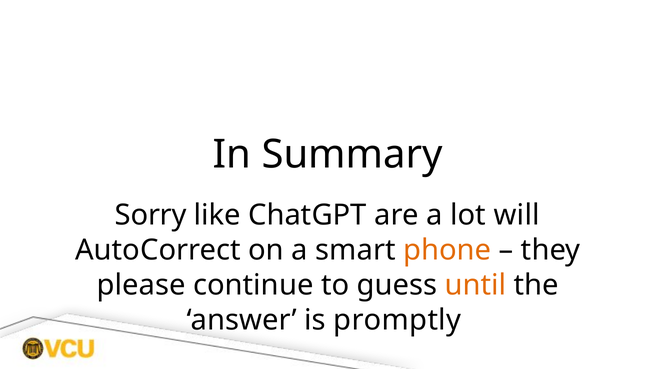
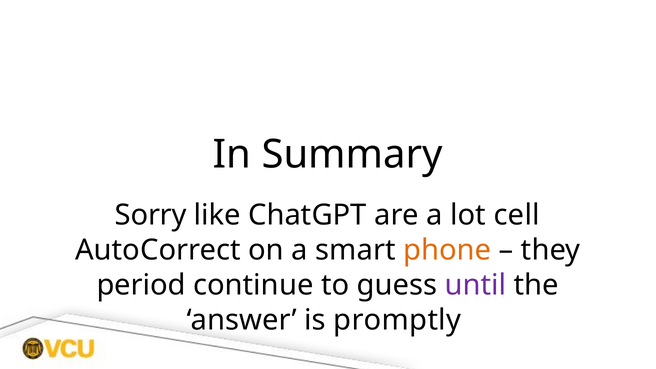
will: will -> cell
please: please -> period
until colour: orange -> purple
